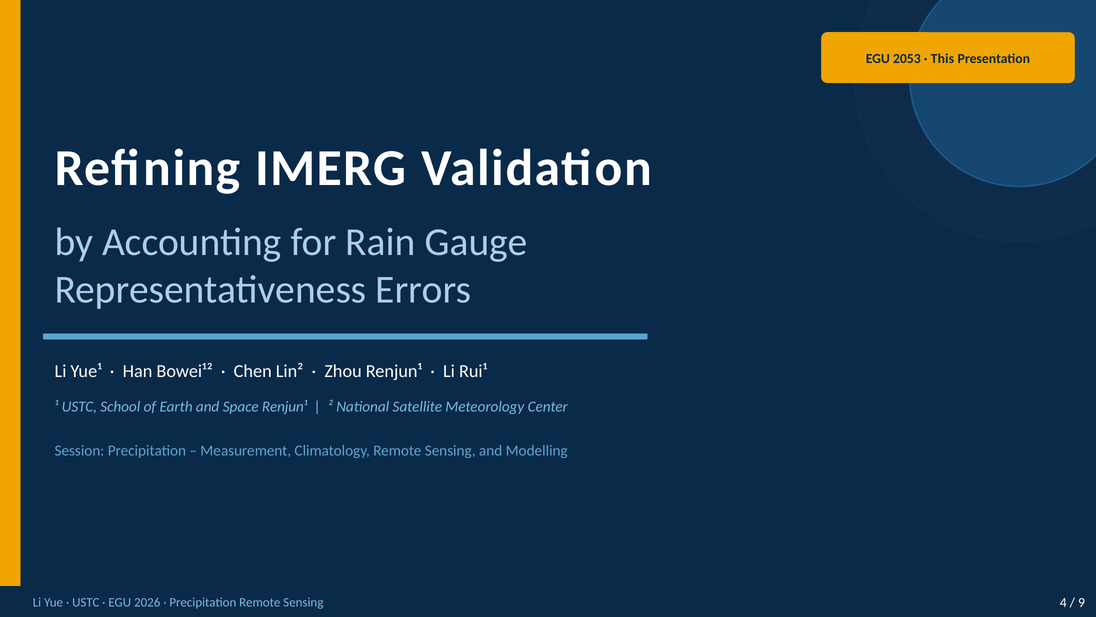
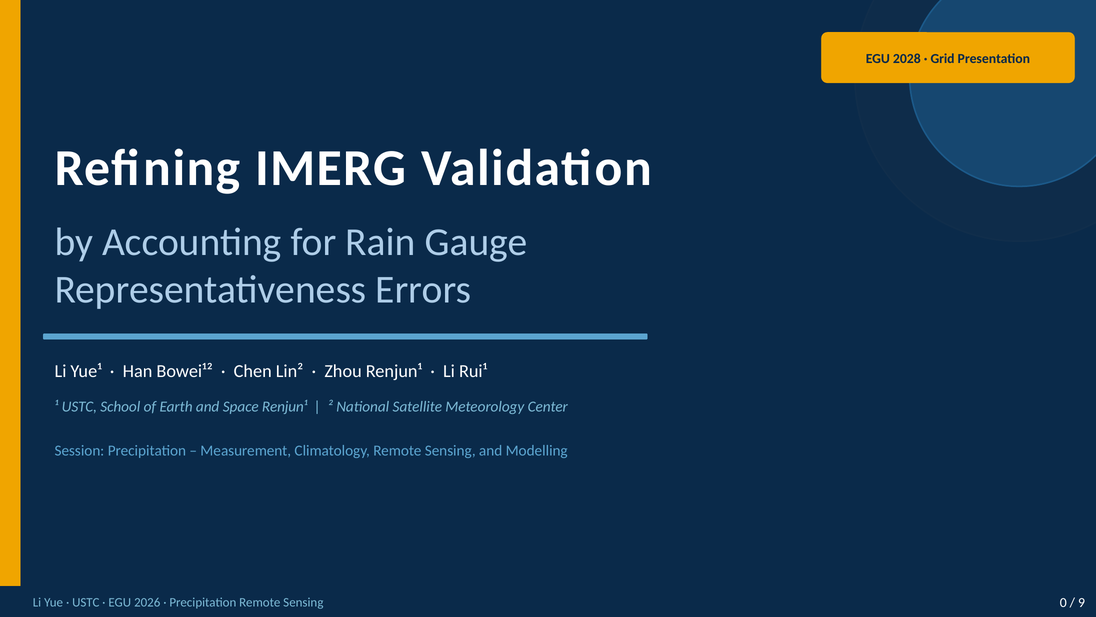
2053: 2053 -> 2028
This: This -> Grid
4: 4 -> 0
